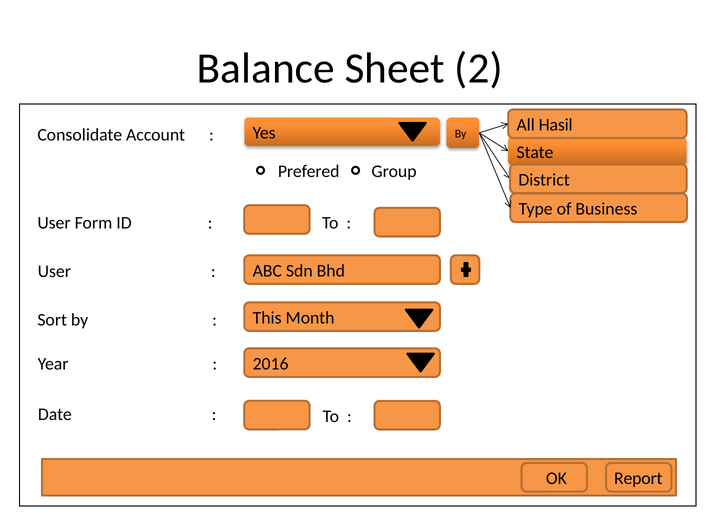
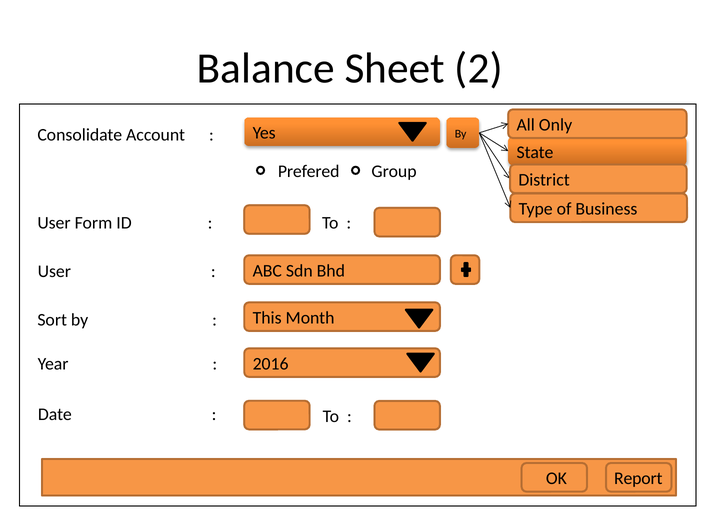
Hasil: Hasil -> Only
